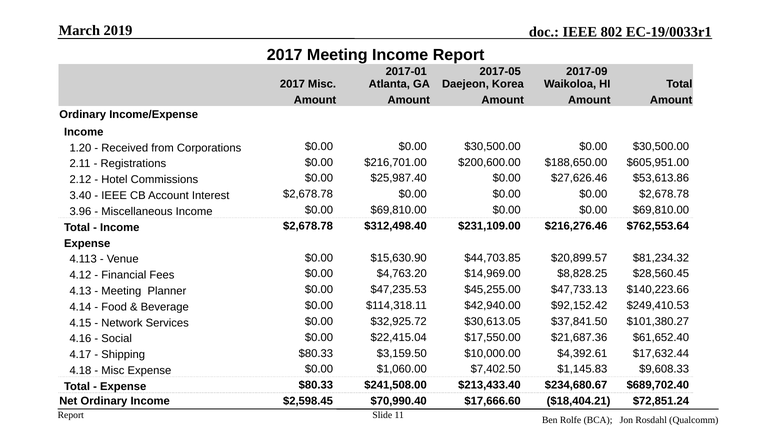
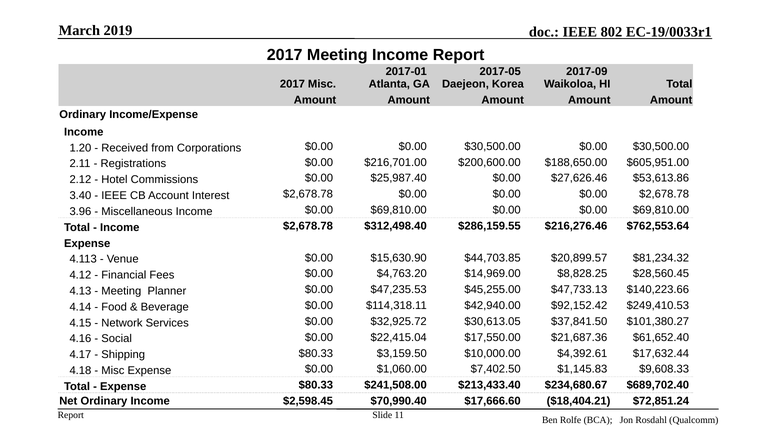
$231,109.00: $231,109.00 -> $286,159.55
